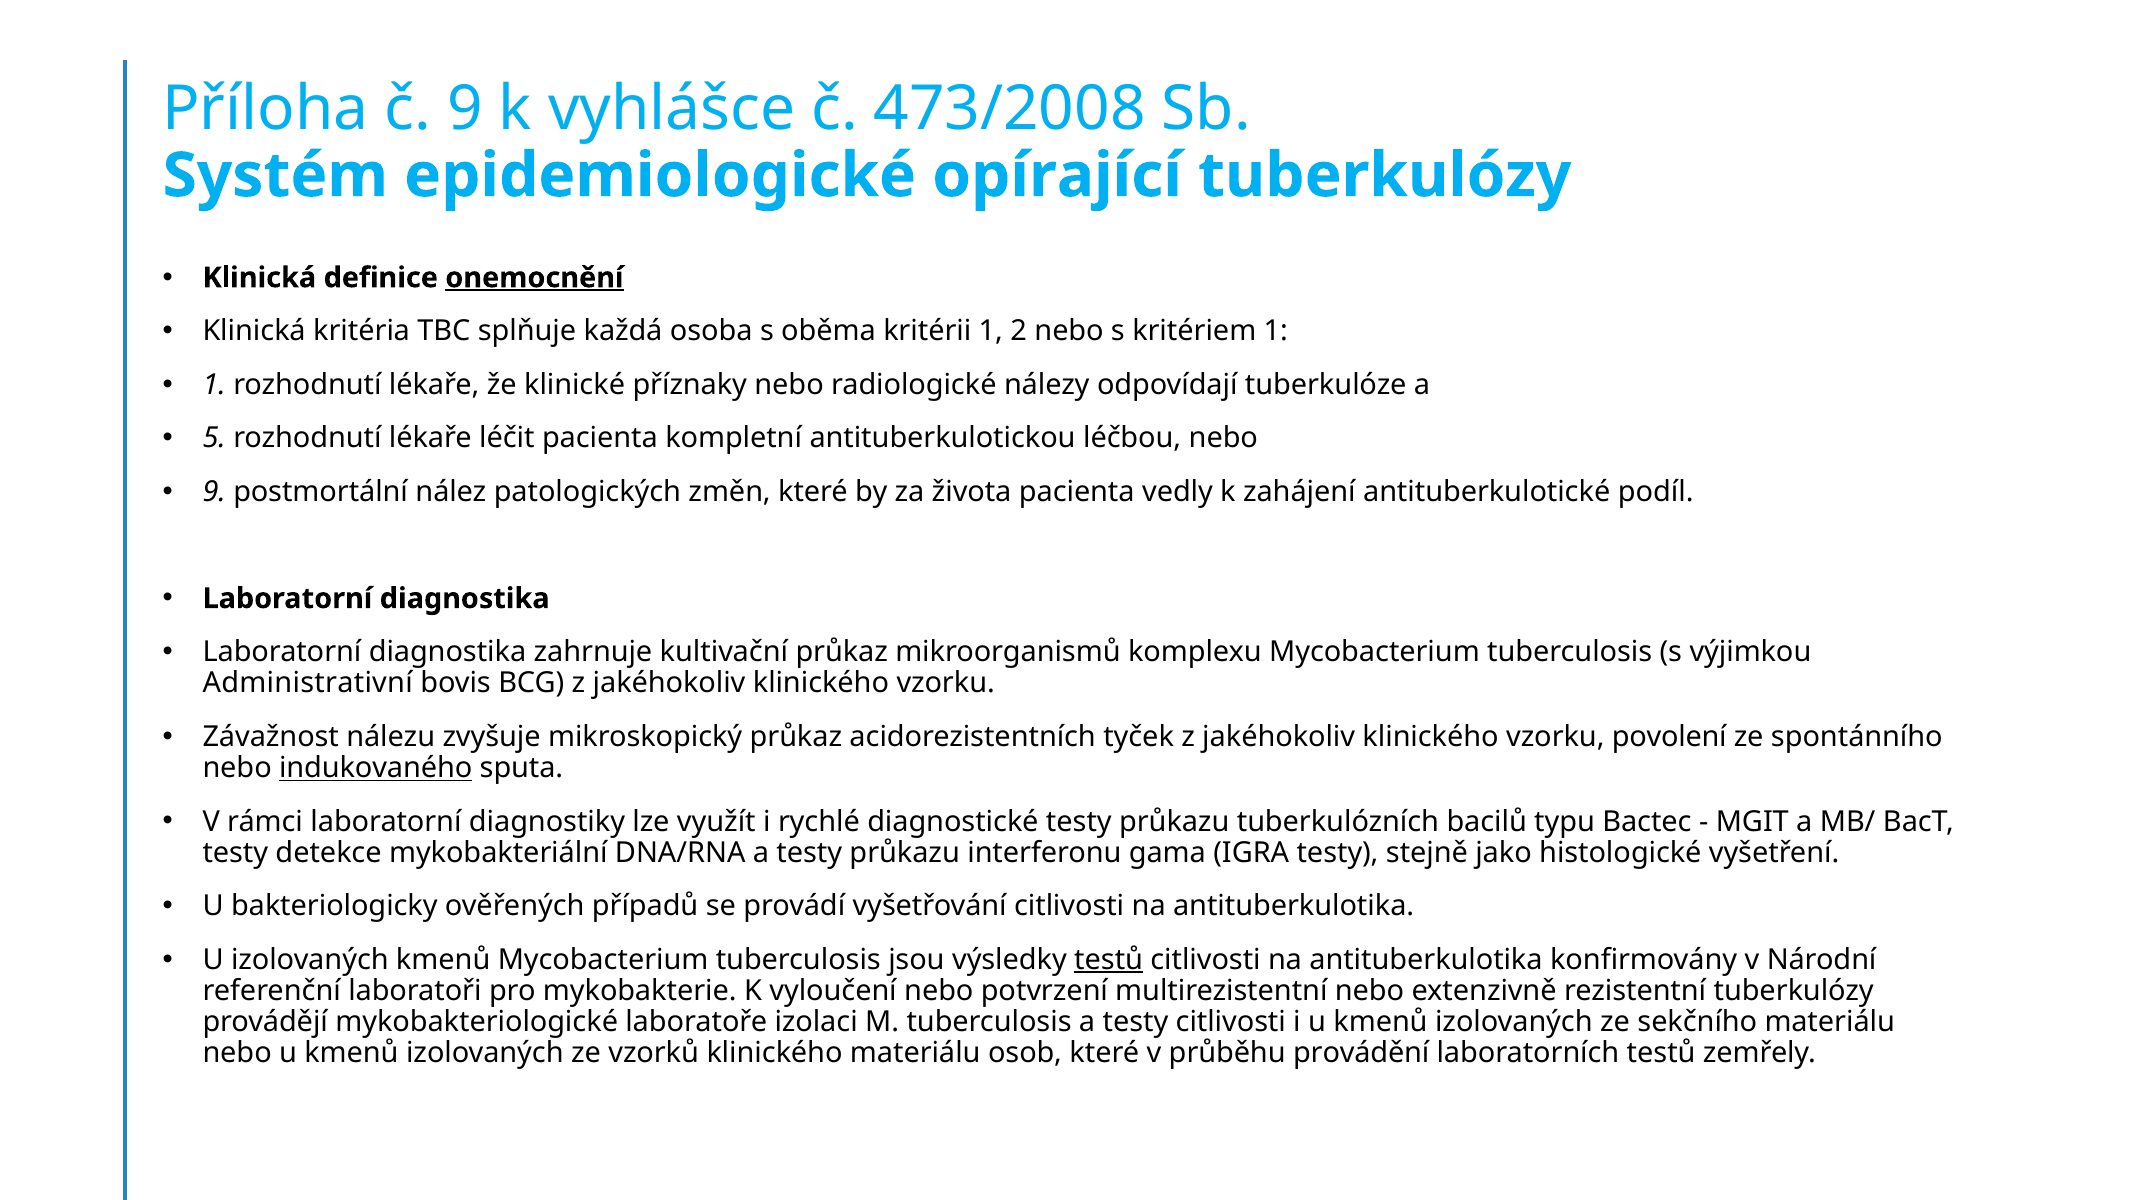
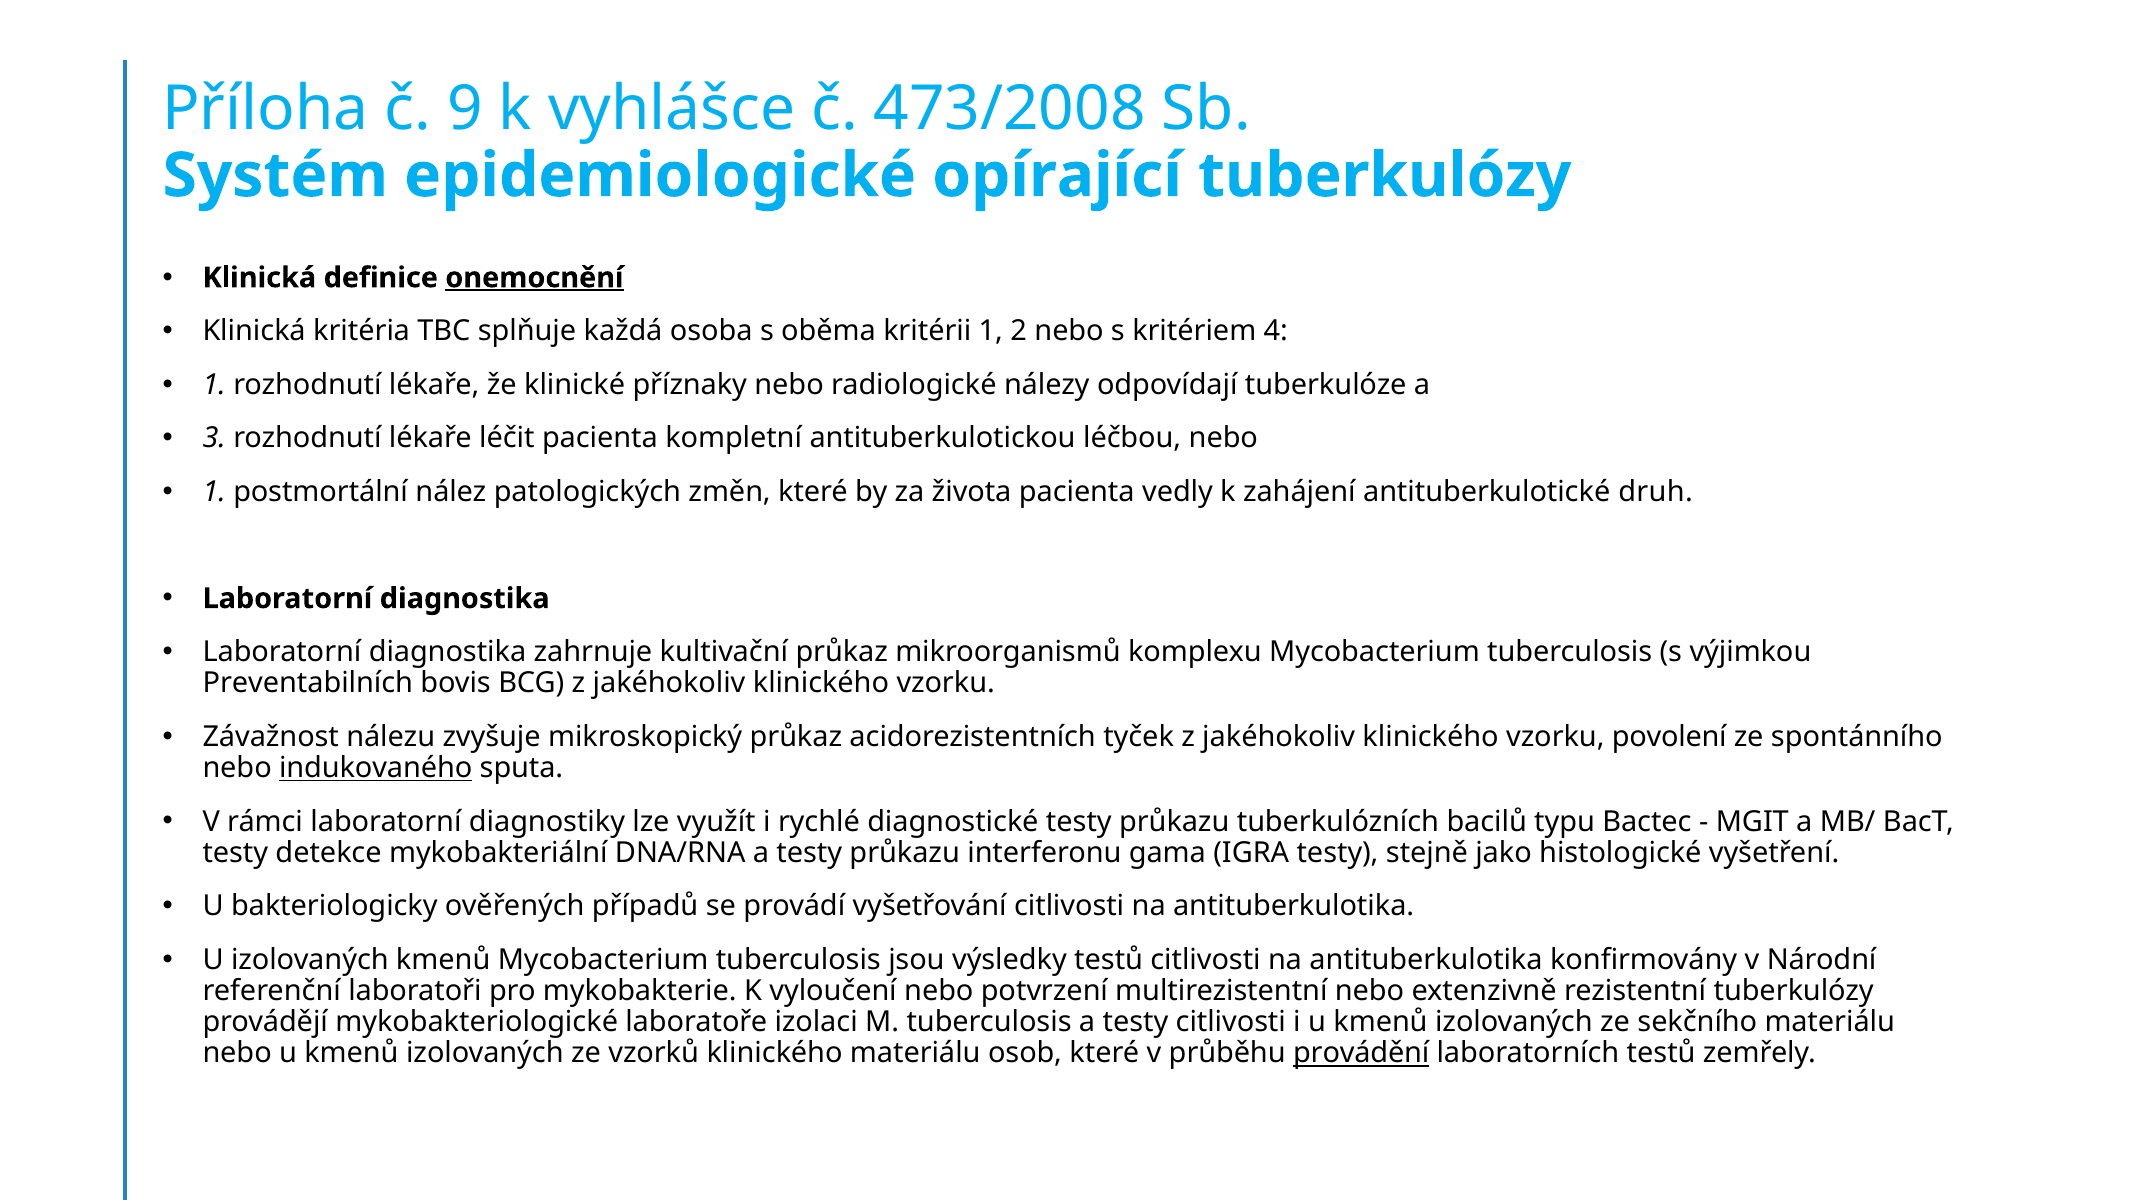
kritériem 1: 1 -> 4
5: 5 -> 3
9 at (214, 492): 9 -> 1
podíl: podíl -> druh
Administrativní: Administrativní -> Preventabilních
testů at (1109, 960) underline: present -> none
provádění underline: none -> present
